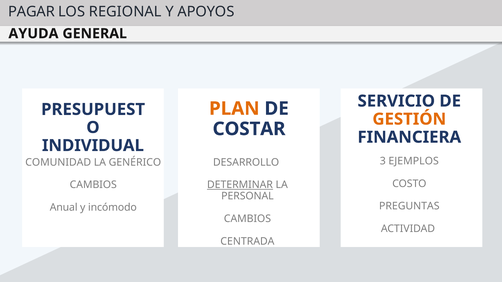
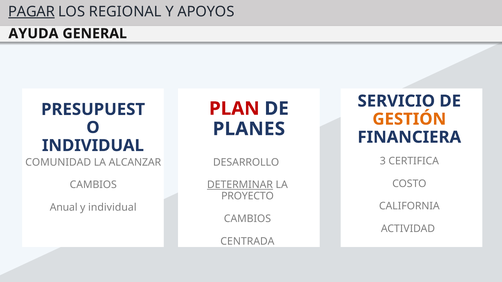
PAGAR underline: none -> present
PLAN colour: orange -> red
COSTAR: COSTAR -> PLANES
EJEMPLOS: EJEMPLOS -> CERTIFICA
GENÉRICO: GENÉRICO -> ALCANZAR
PERSONAL: PERSONAL -> PROYECTO
PREGUNTAS: PREGUNTAS -> CALIFORNIA
y incómodo: incómodo -> individual
